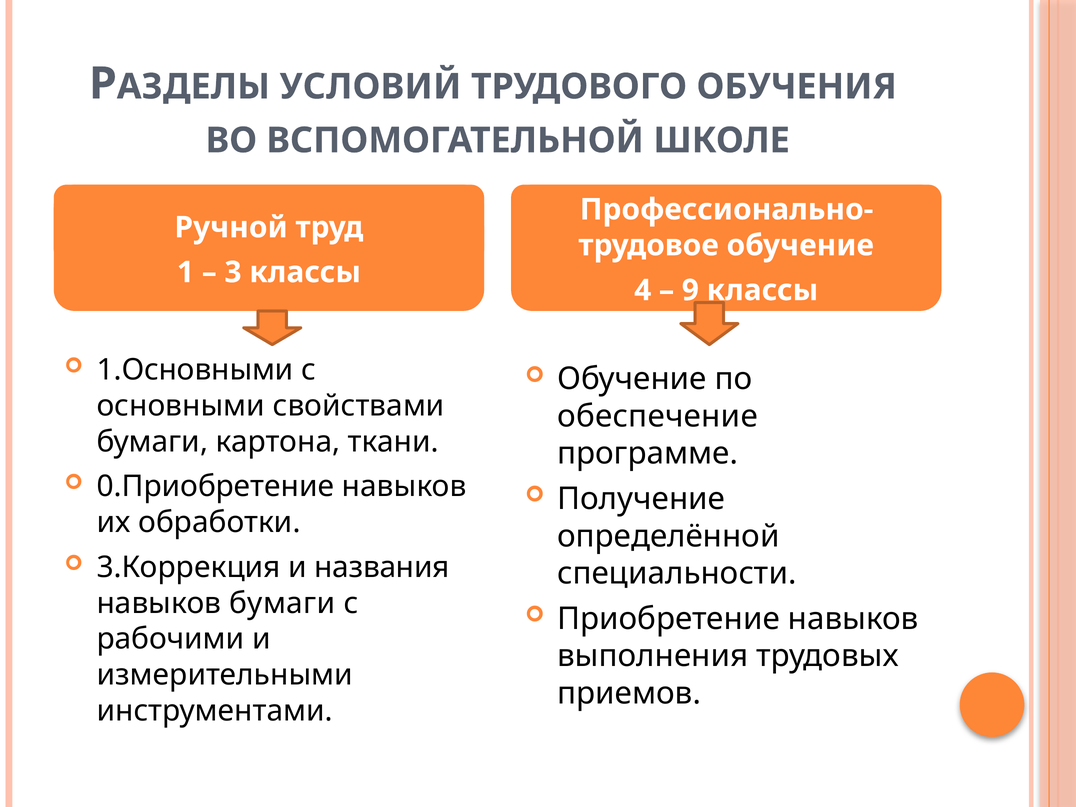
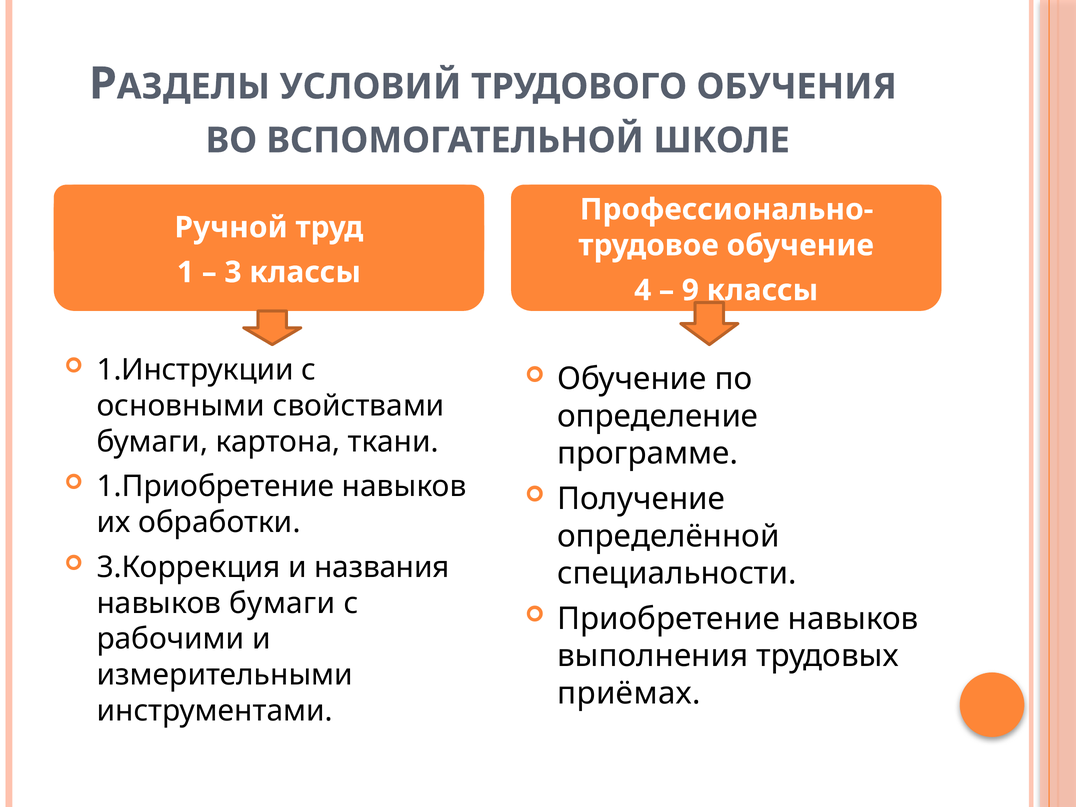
1.Основными: 1.Основными -> 1.Инструкции
обеспечение: обеспечение -> определение
0.Приобретение: 0.Приобретение -> 1.Приобретение
приемов: приемов -> приёмах
